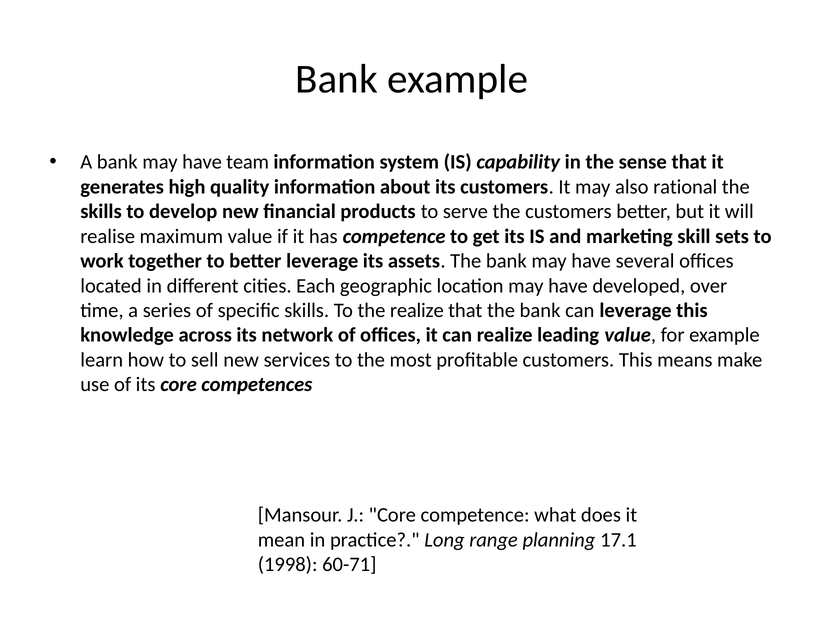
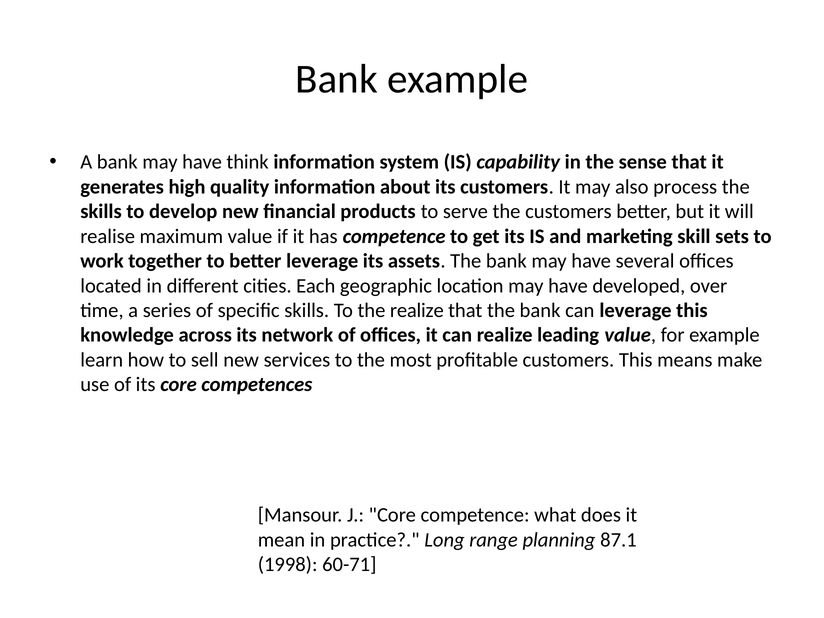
team: team -> think
rational: rational -> process
17.1: 17.1 -> 87.1
